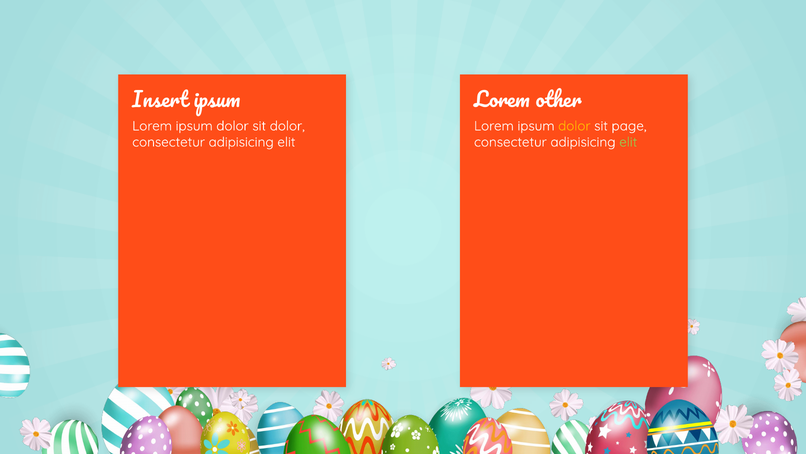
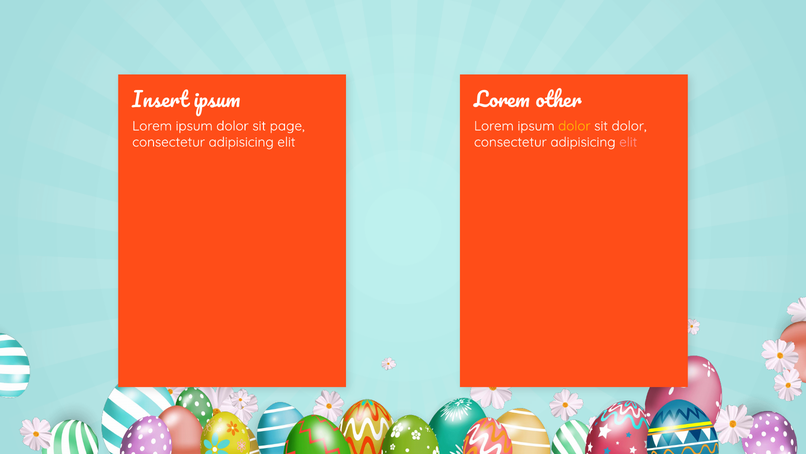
sit dolor: dolor -> page
sit page: page -> dolor
elit at (628, 142) colour: light green -> pink
